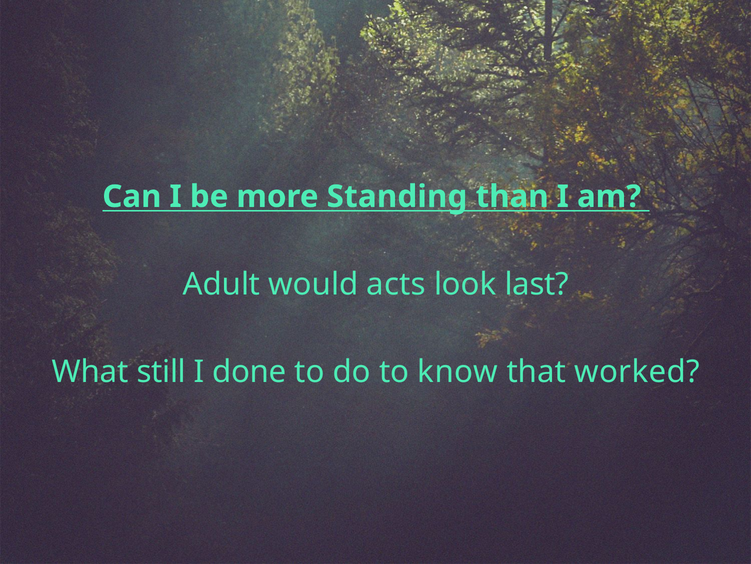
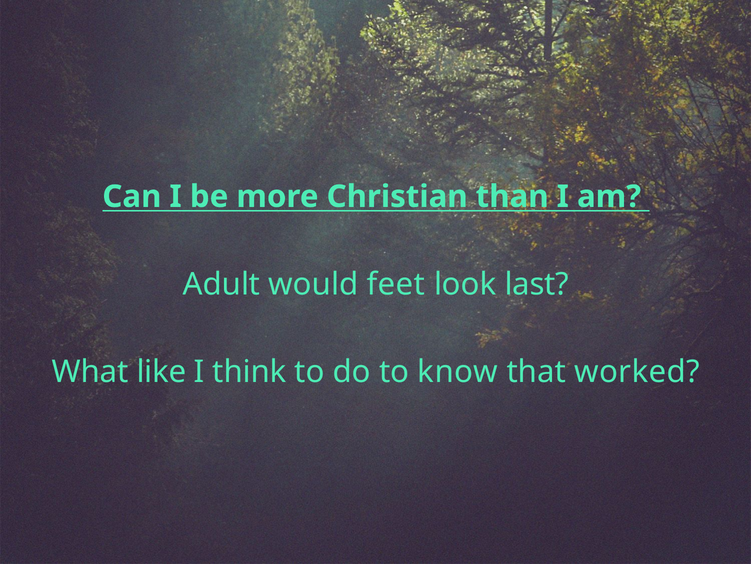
Standing: Standing -> Christian
acts: acts -> feet
still: still -> like
done: done -> think
